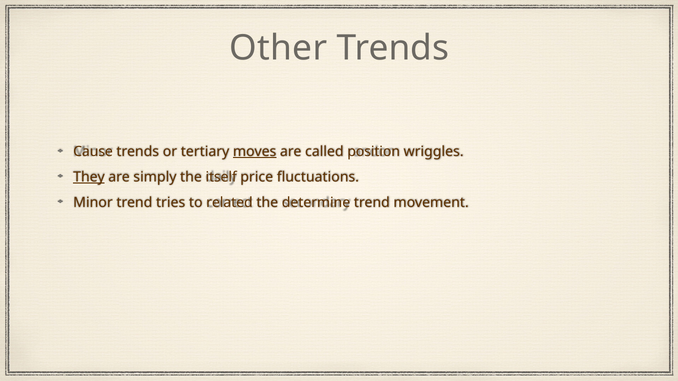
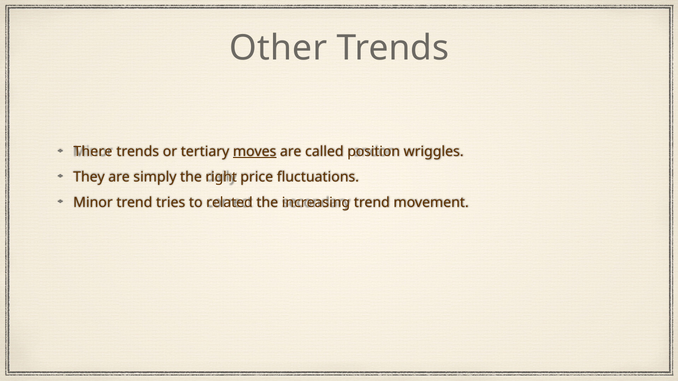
Cause: Cause -> There
They underline: present -> none
itself: itself -> right
determine: determine -> increasing
